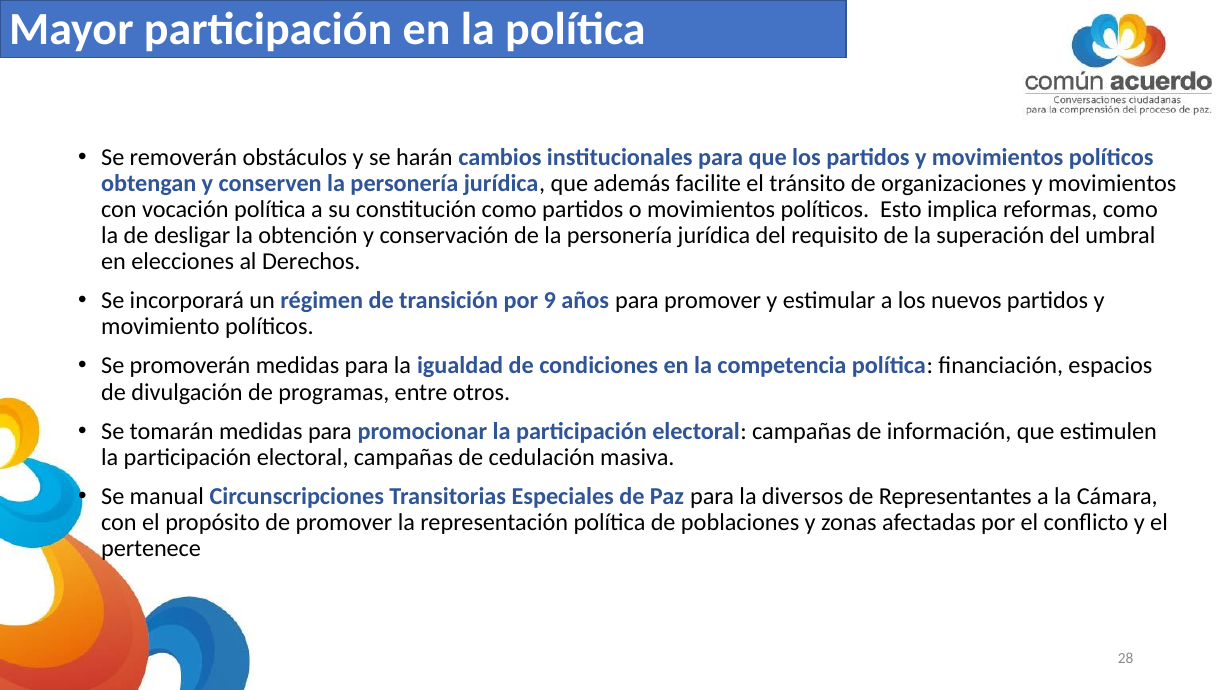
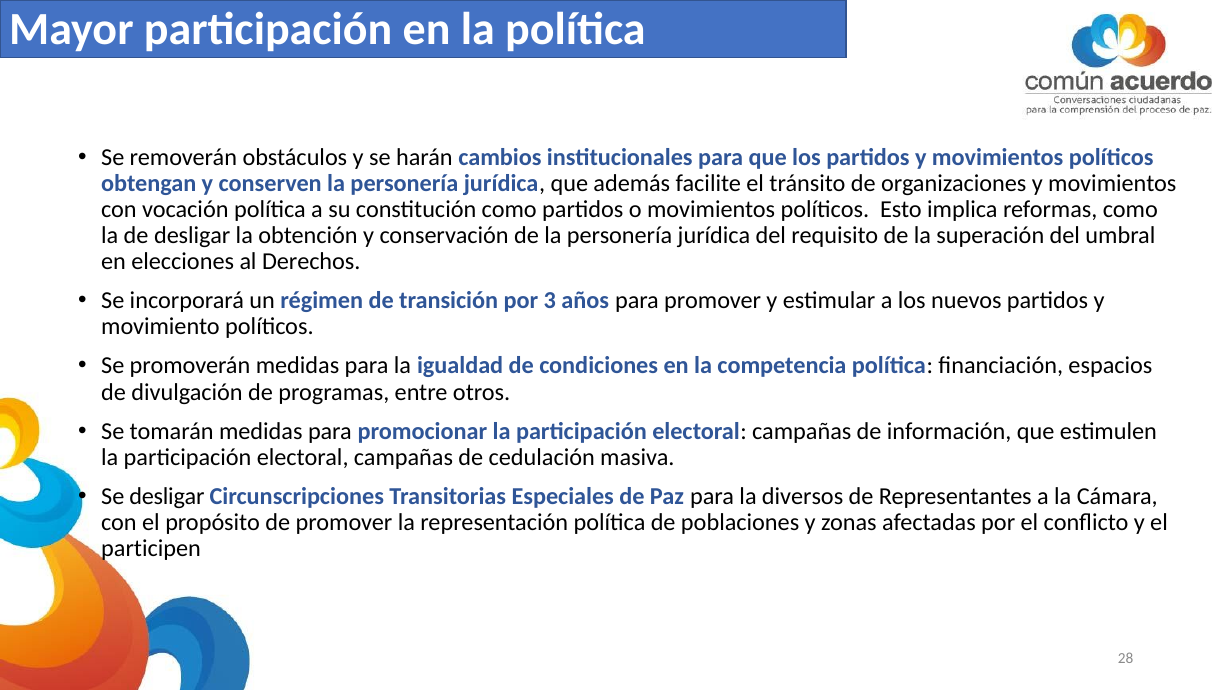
9: 9 -> 3
Se manual: manual -> desligar
pertenece: pertenece -> participen
